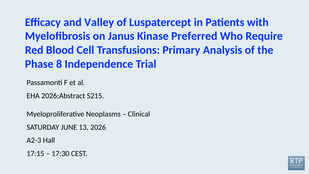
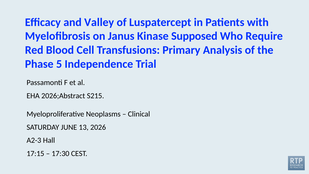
Preferred: Preferred -> Supposed
8: 8 -> 5
